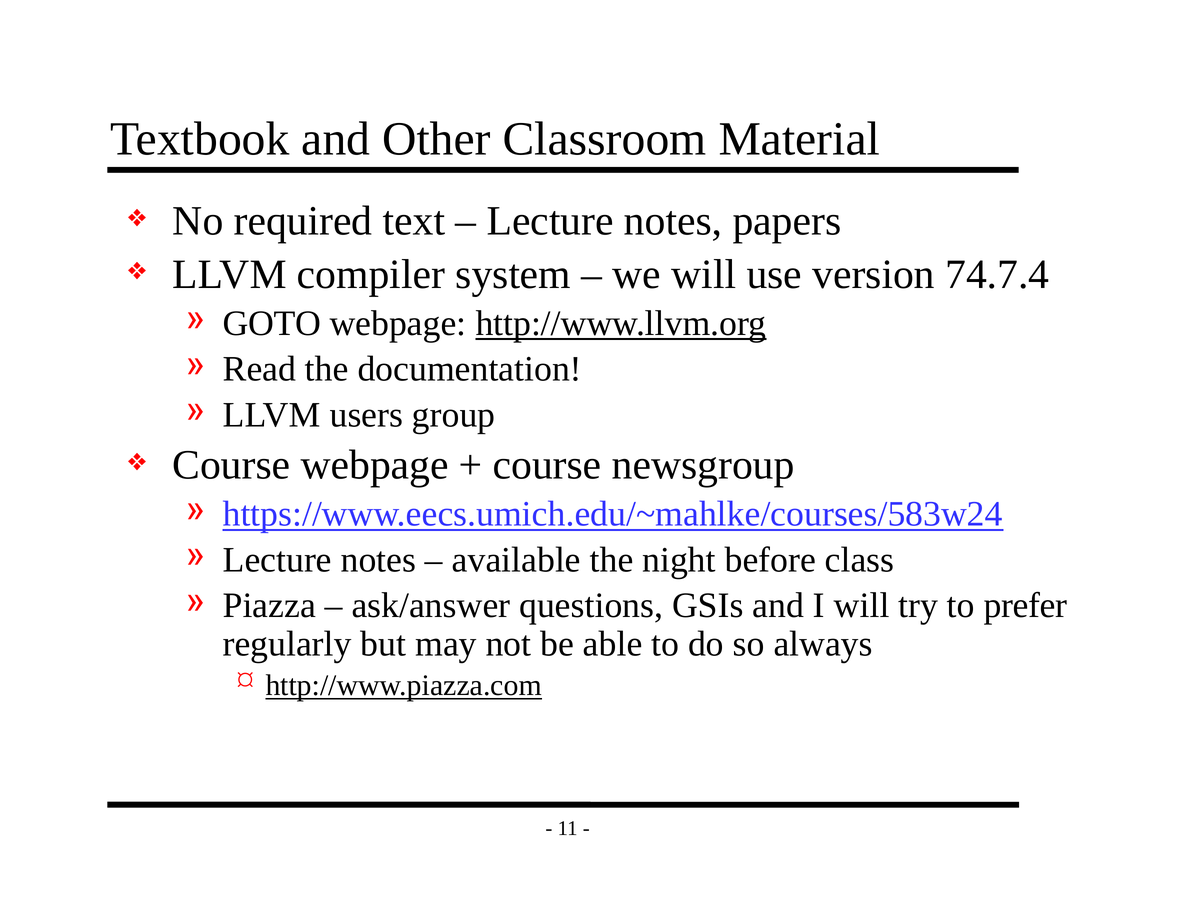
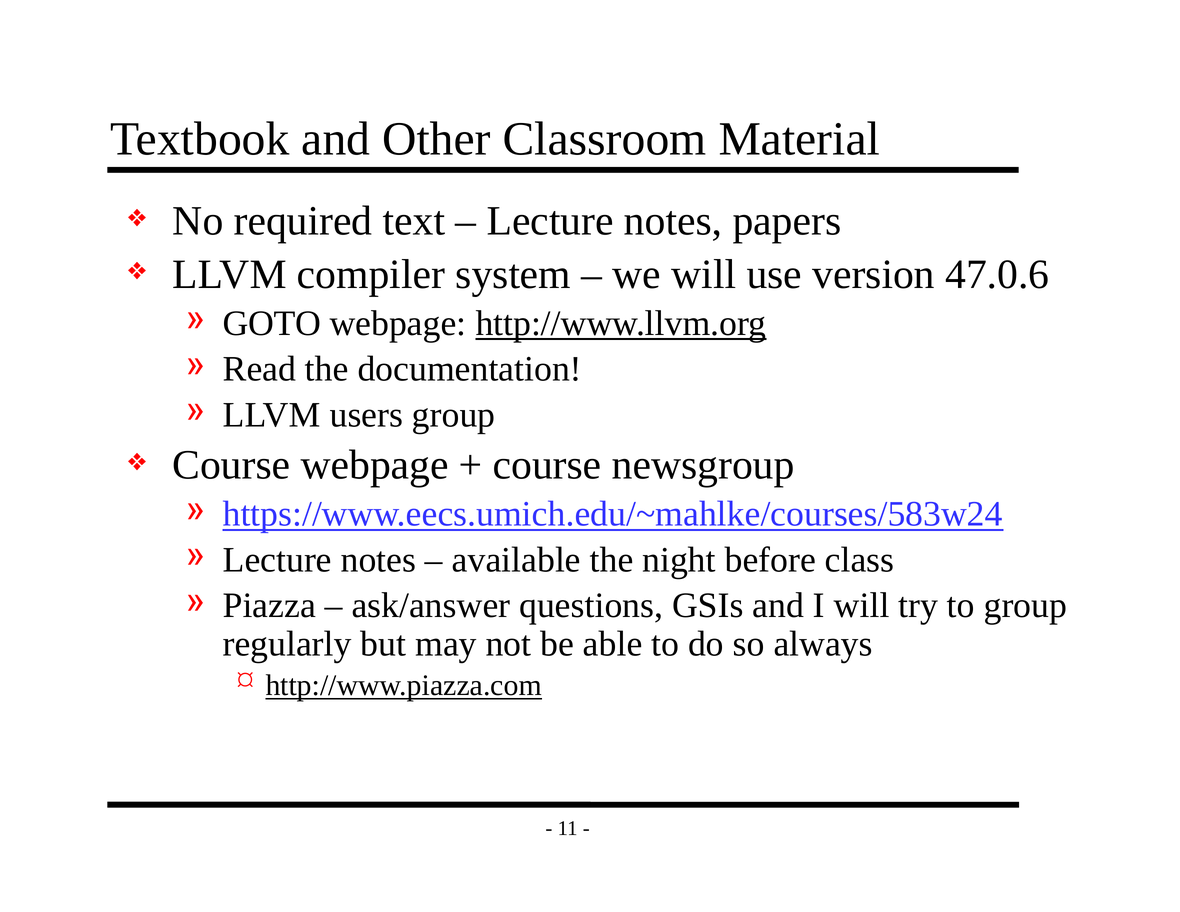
74.7.4: 74.7.4 -> 47.0.6
to prefer: prefer -> group
